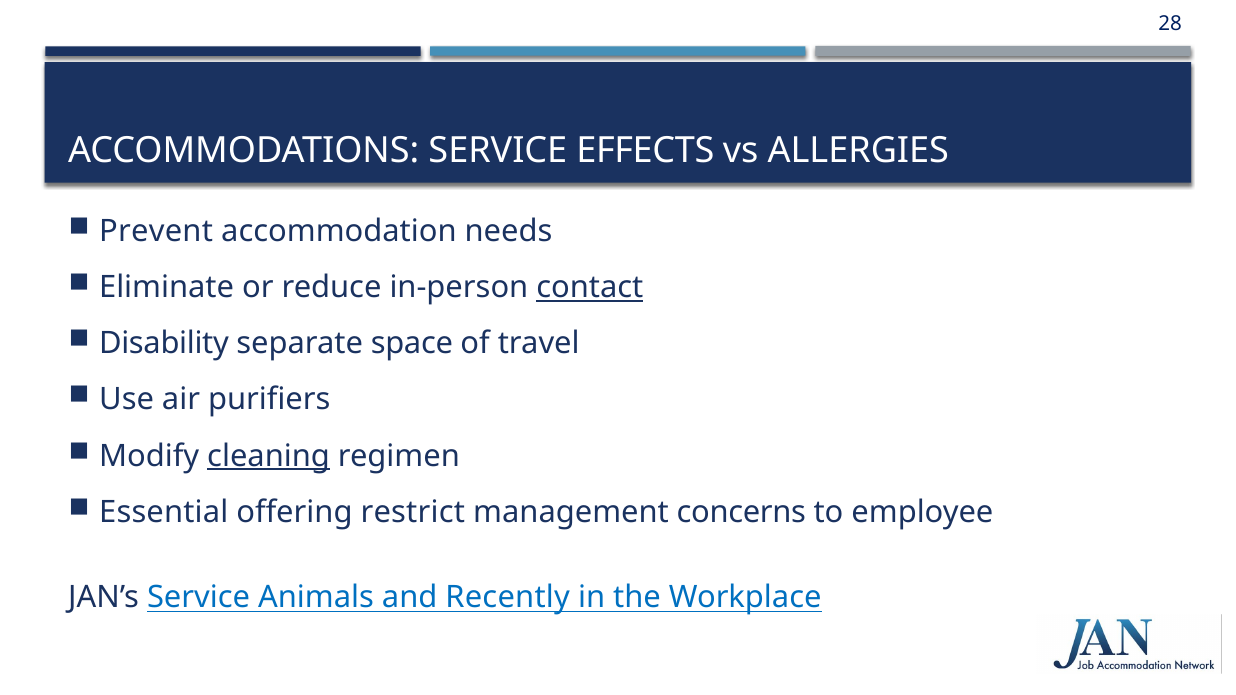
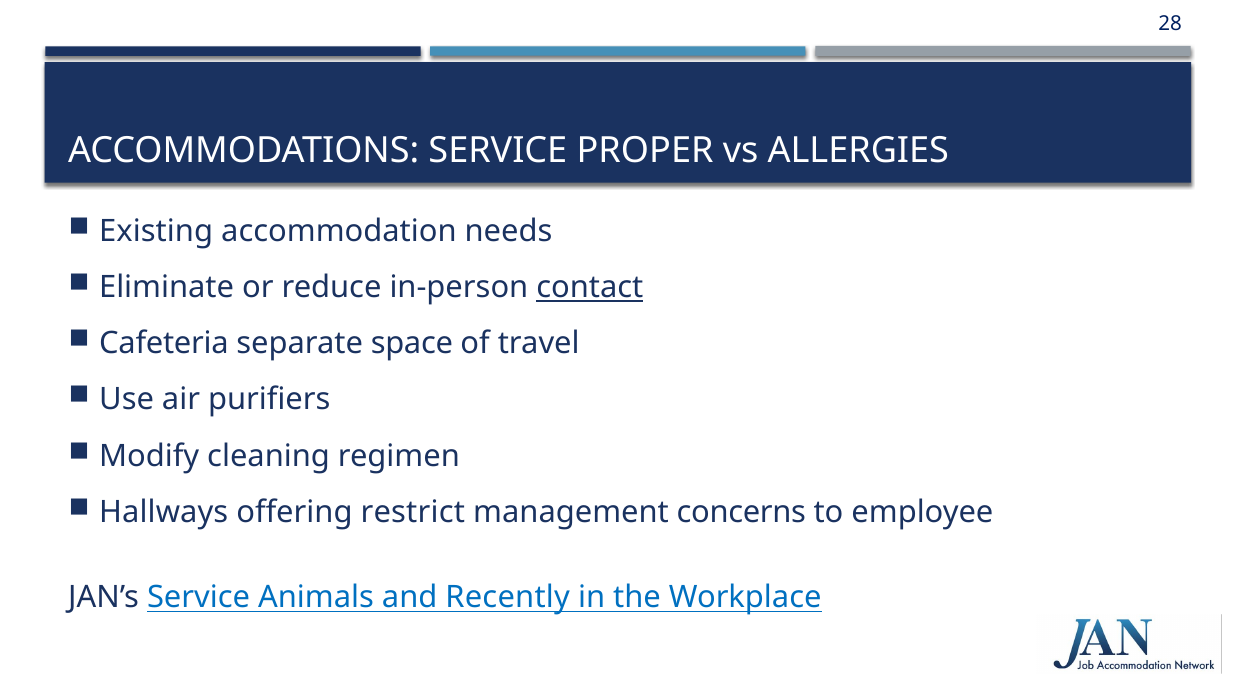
EFFECTS: EFFECTS -> PROPER
Prevent: Prevent -> Existing
Disability: Disability -> Cafeteria
cleaning underline: present -> none
Essential: Essential -> Hallways
